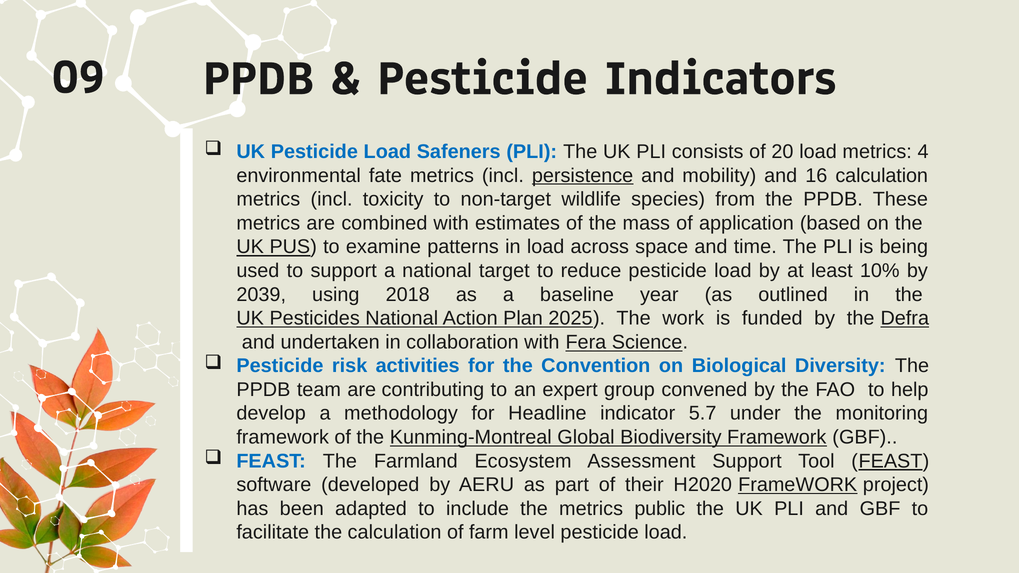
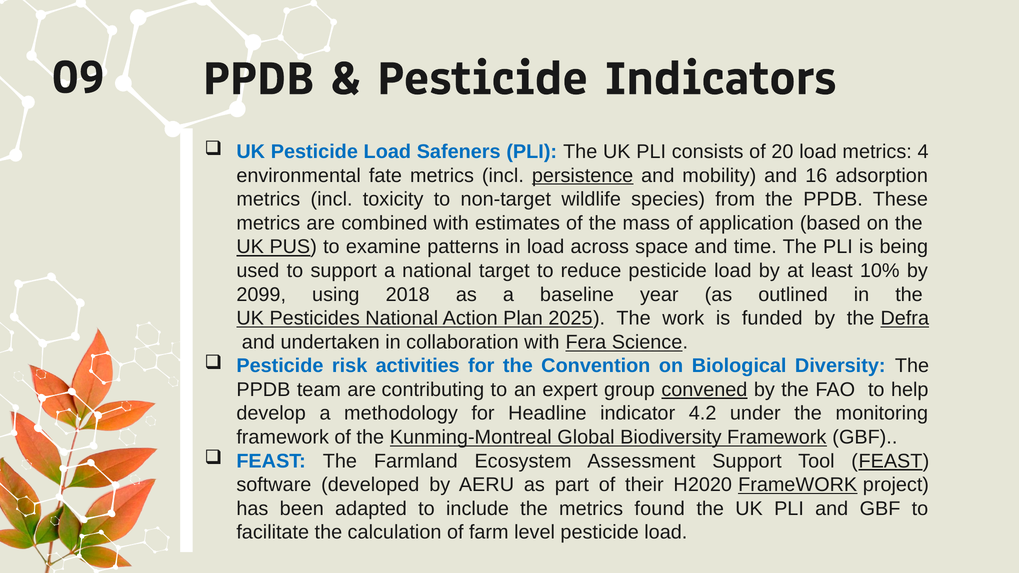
16 calculation: calculation -> adsorption
2039: 2039 -> 2099
convened underline: none -> present
5.7: 5.7 -> 4.2
public: public -> found
